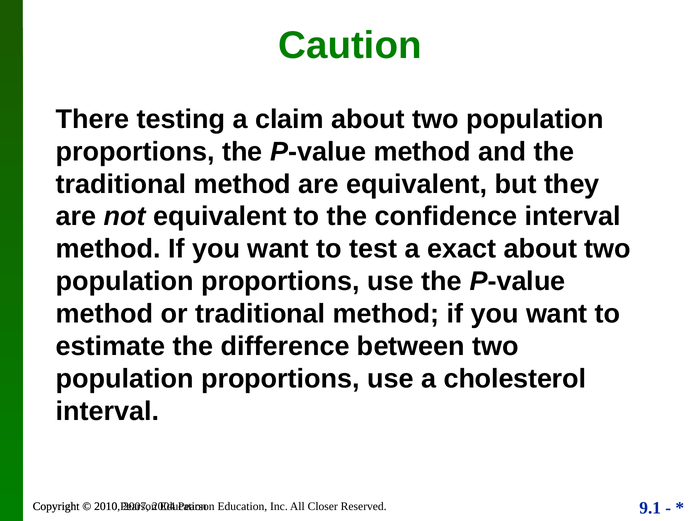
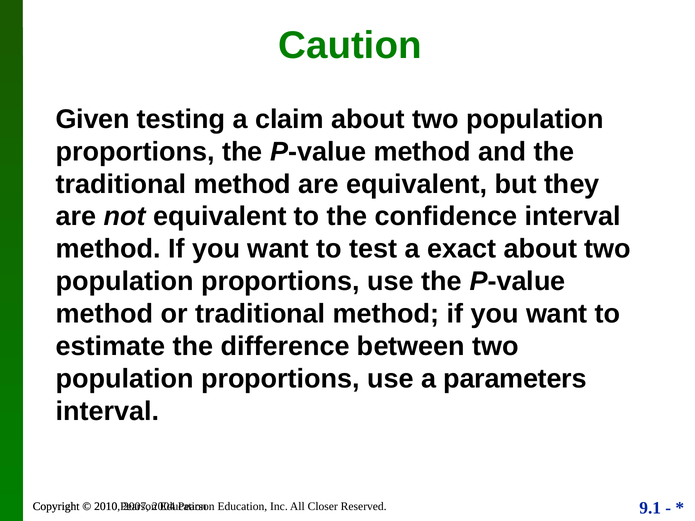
There: There -> Given
cholesterol: cholesterol -> parameters
